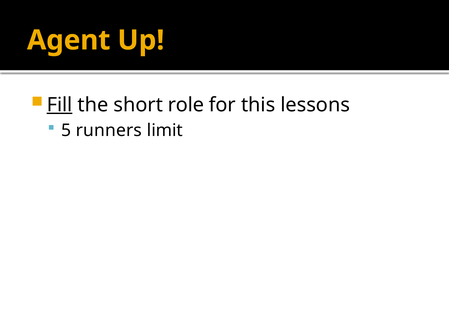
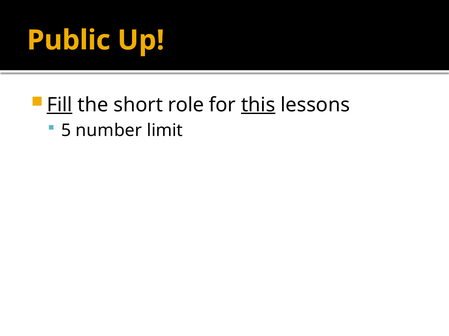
Agent: Agent -> Public
this underline: none -> present
runners: runners -> number
